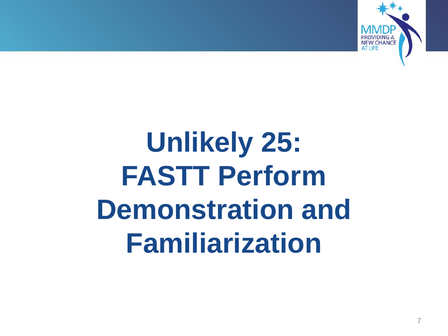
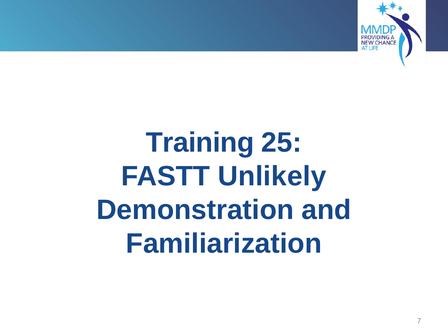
Unlikely: Unlikely -> Training
Perform: Perform -> Unlikely
